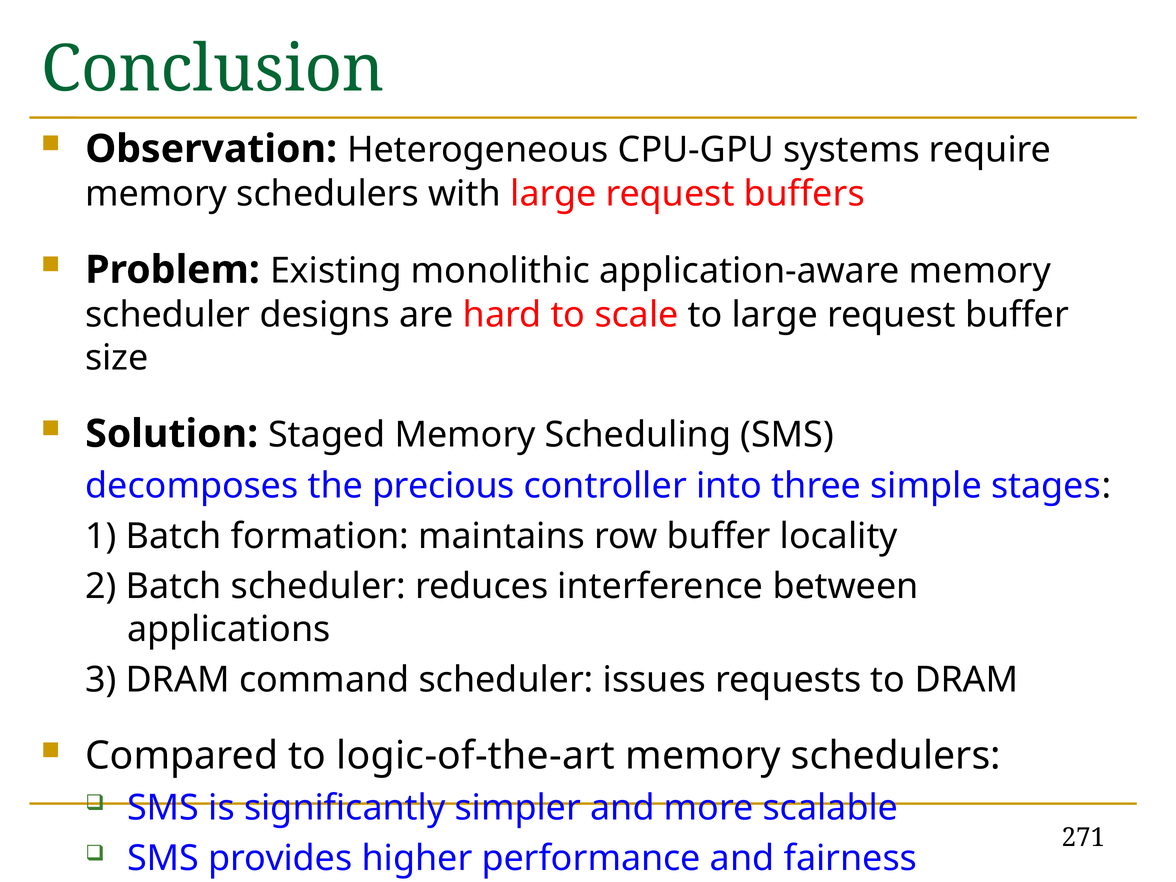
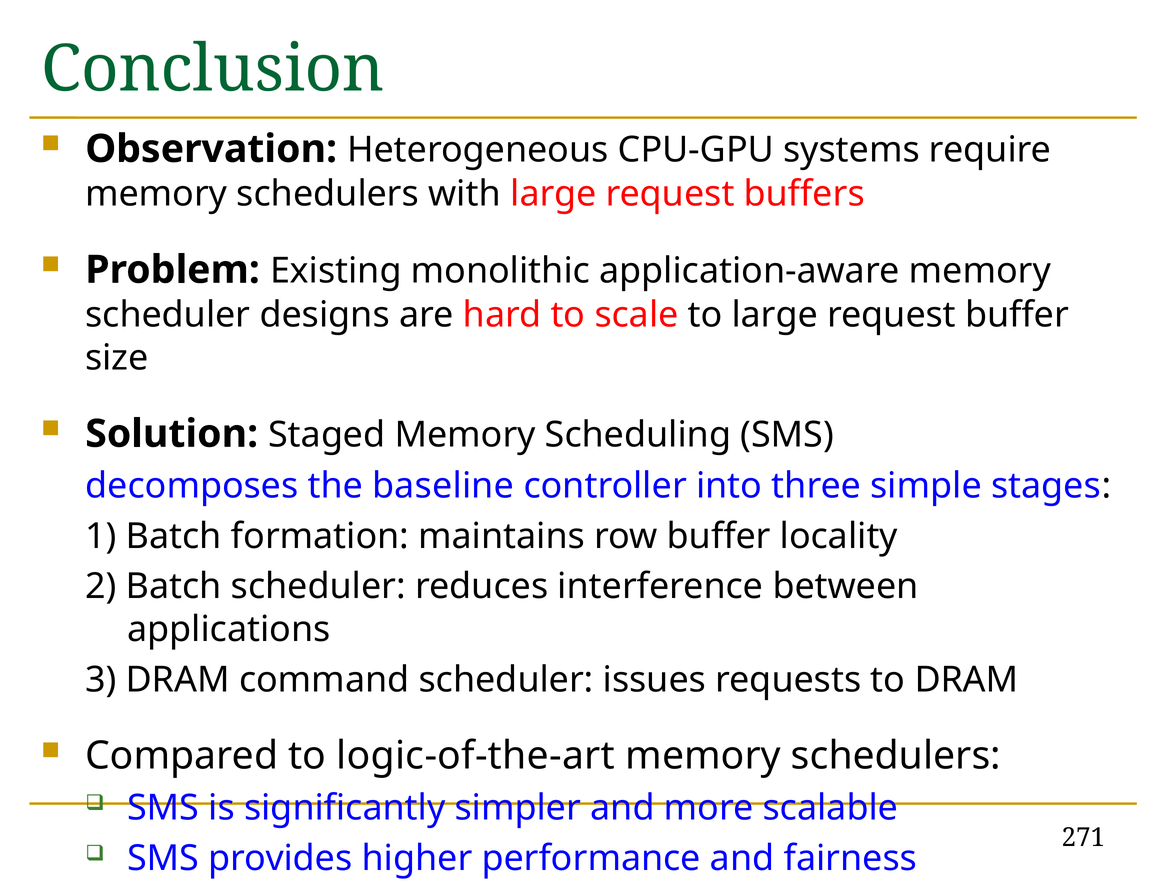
precious: precious -> baseline
